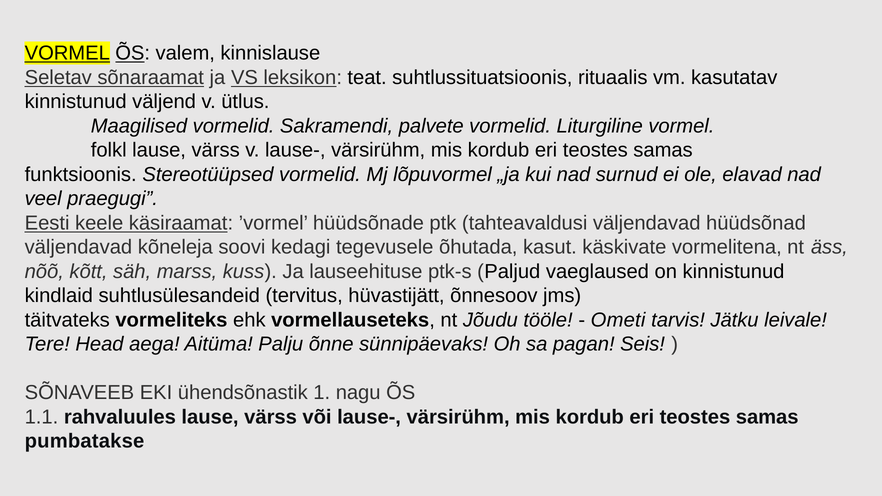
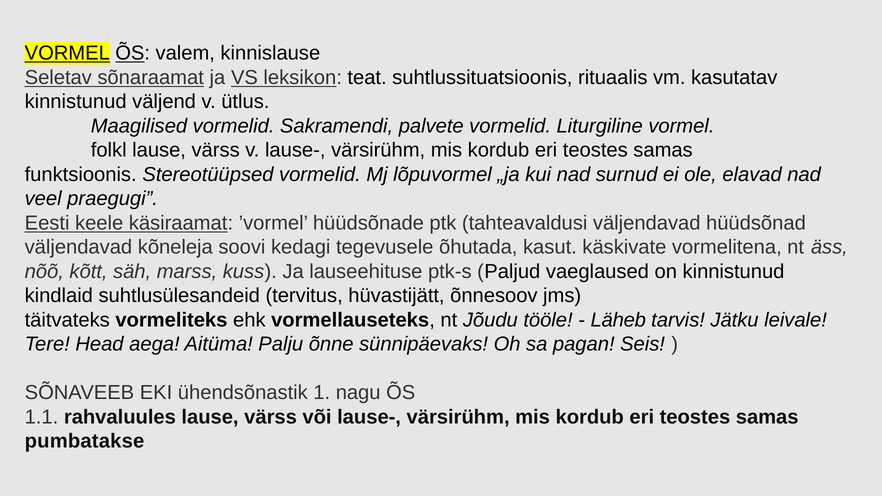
Ometi: Ometi -> Läheb
